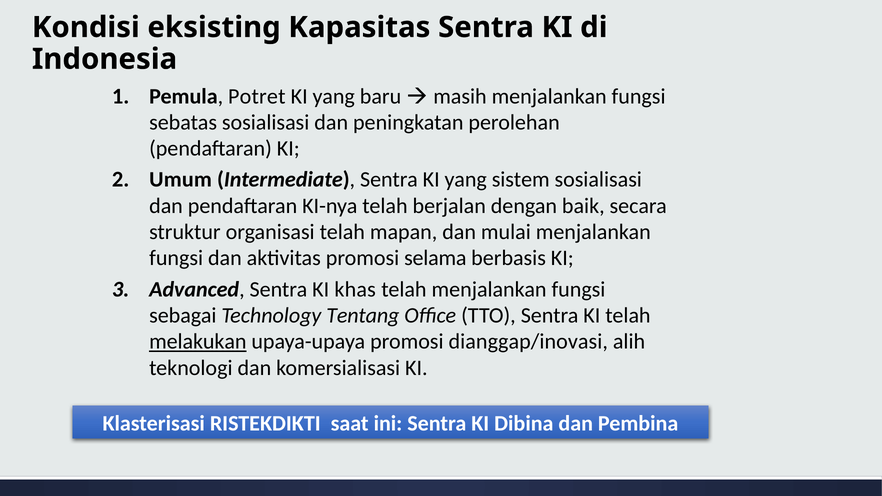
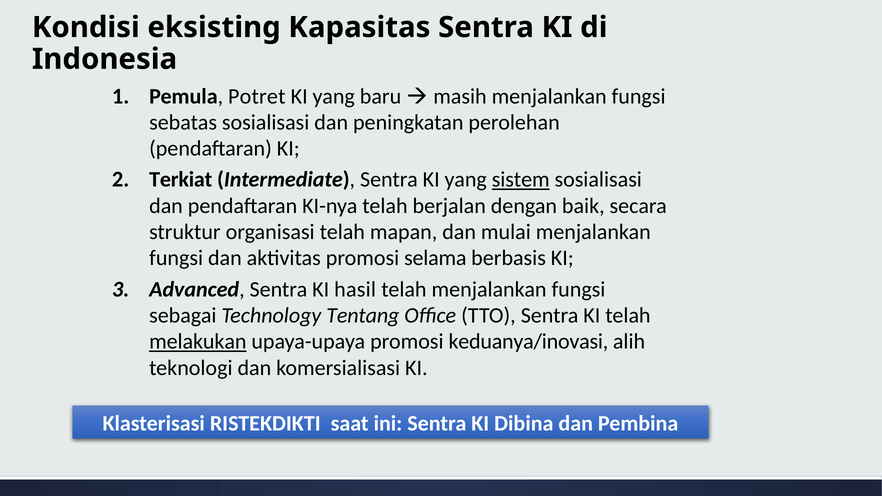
Umum: Umum -> Terkiat
sistem underline: none -> present
khas: khas -> hasil
dianggap/inovasi: dianggap/inovasi -> keduanya/inovasi
